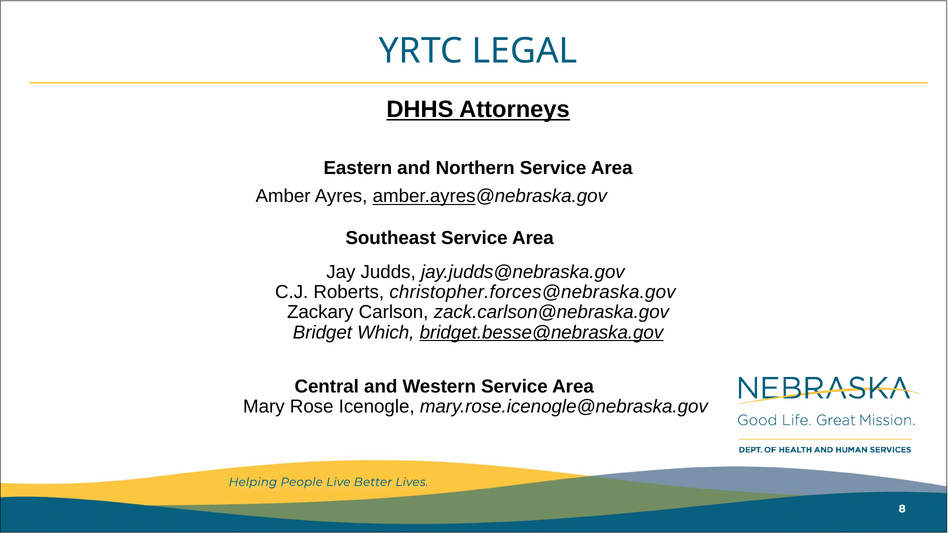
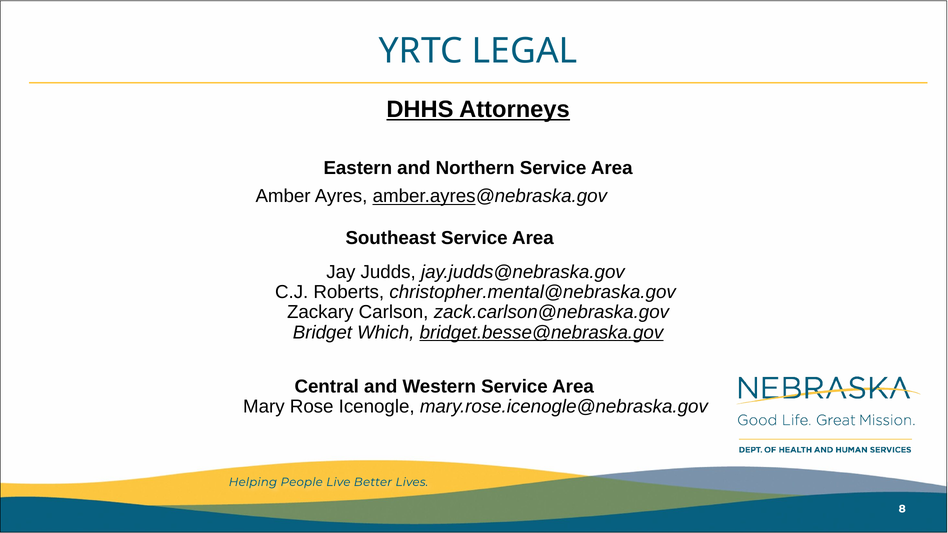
christopher.forces@nebraska.gov: christopher.forces@nebraska.gov -> christopher.mental@nebraska.gov
